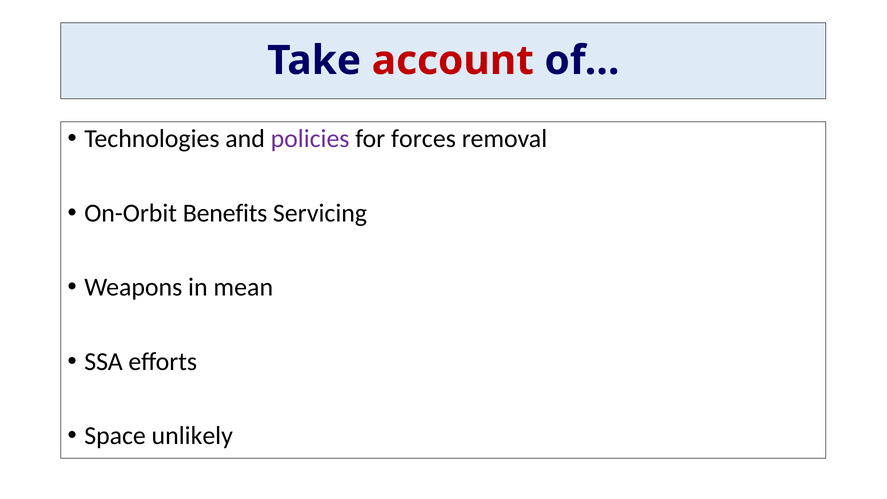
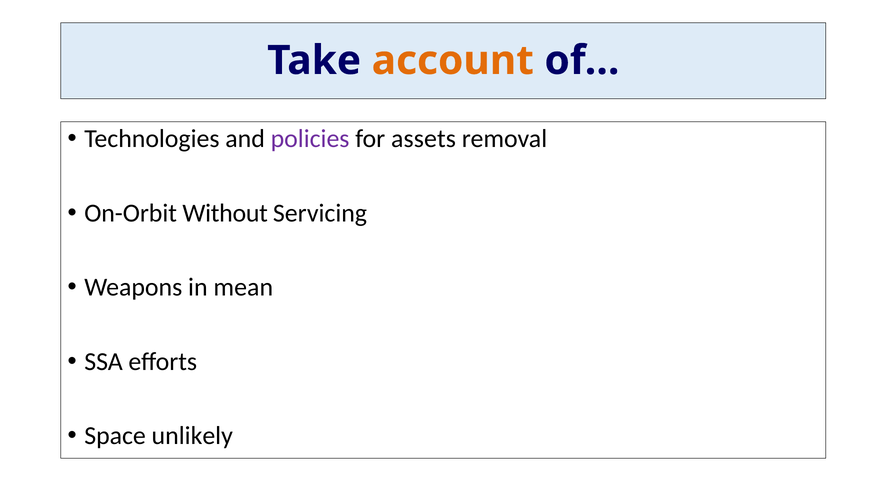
account colour: red -> orange
forces: forces -> assets
Benefits: Benefits -> Without
